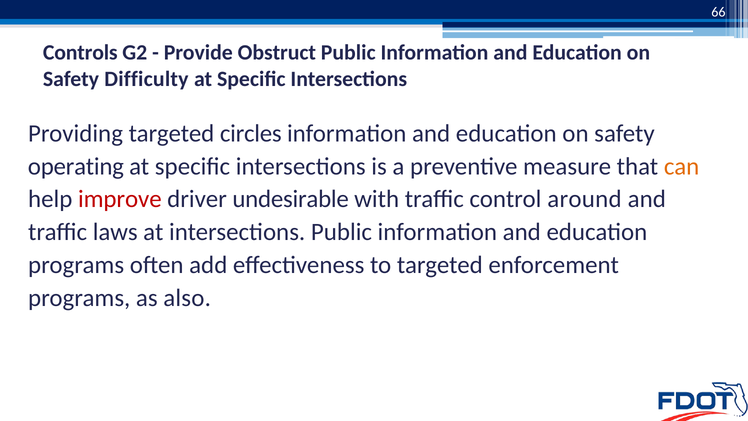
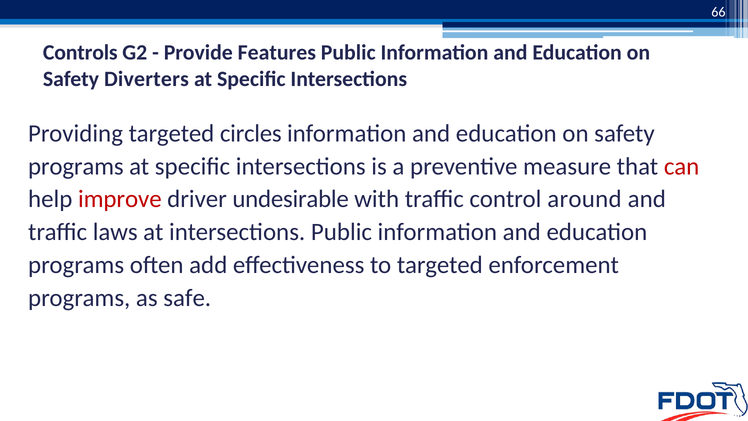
Obstruct: Obstruct -> Features
Difficulty: Difficulty -> Diverters
operating at (76, 166): operating -> programs
can colour: orange -> red
also: also -> safe
